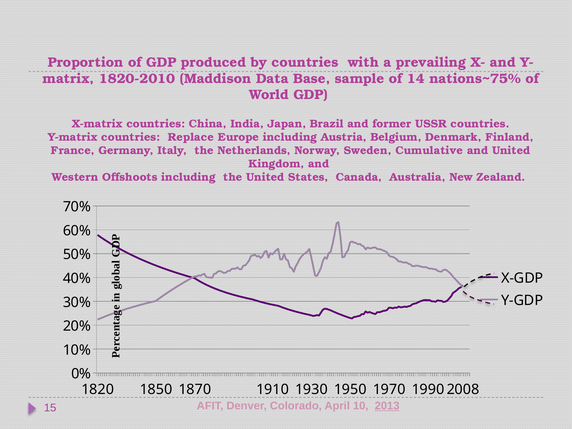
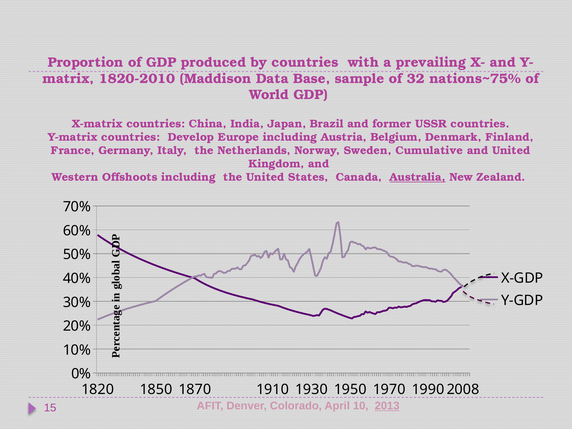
14: 14 -> 32
Replace: Replace -> Develop
Australia underline: none -> present
